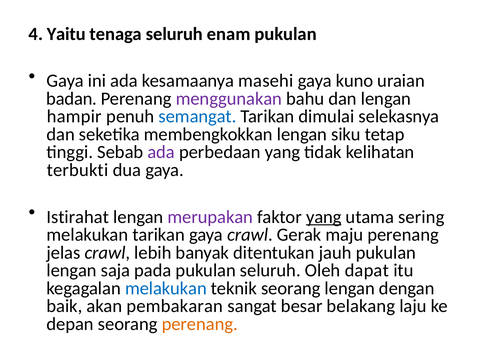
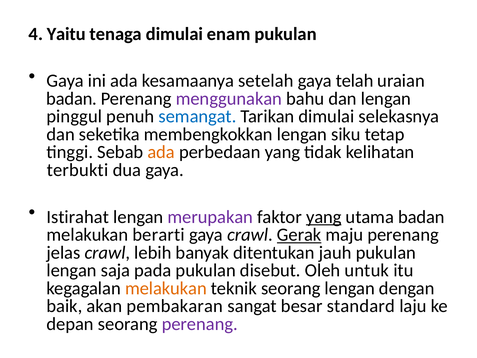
tenaga seluruh: seluruh -> dimulai
masehi: masehi -> setelah
kuno: kuno -> telah
hampir: hampir -> pinggul
ada at (161, 152) colour: purple -> orange
utama sering: sering -> badan
melakukan tarikan: tarikan -> berarti
Gerak underline: none -> present
pukulan seluruh: seluruh -> disebut
dapat: dapat -> untuk
melakukan at (166, 288) colour: blue -> orange
belakang: belakang -> standard
perenang at (200, 324) colour: orange -> purple
